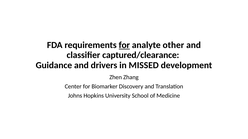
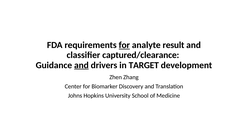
other: other -> result
and at (81, 65) underline: none -> present
MISSED: MISSED -> TARGET
